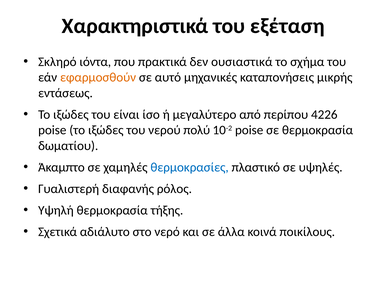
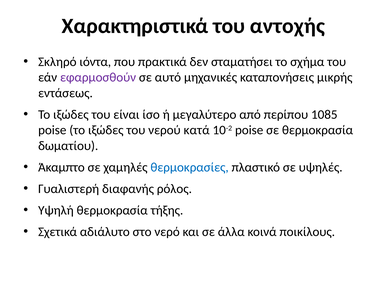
εξέταση: εξέταση -> αντοχής
ουσιαστικά: ουσιαστικά -> σταματήσει
εφαρμοσθούν colour: orange -> purple
4226: 4226 -> 1085
πολύ: πολύ -> κατά
